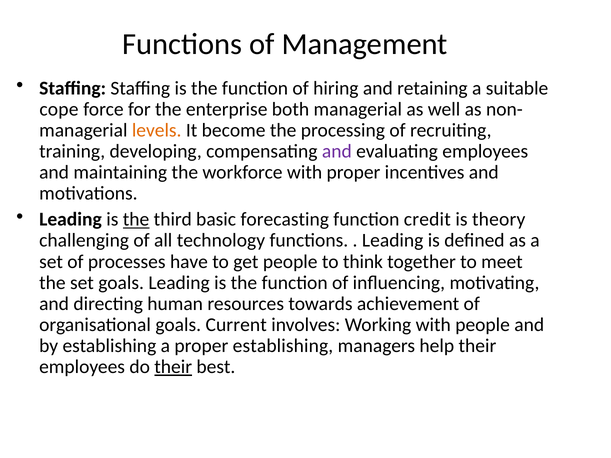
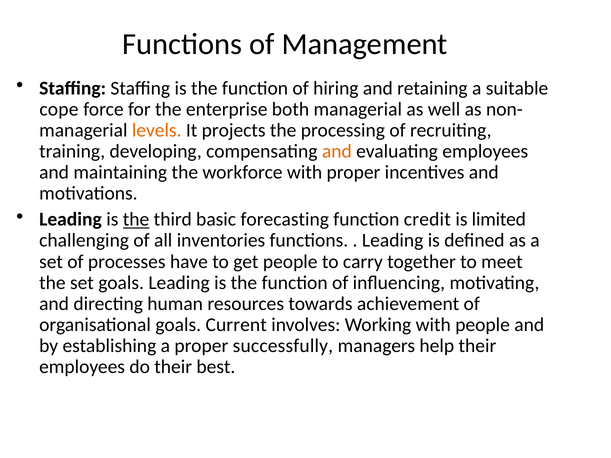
become: become -> projects
and at (337, 151) colour: purple -> orange
theory: theory -> limited
technology: technology -> inventories
think: think -> carry
proper establishing: establishing -> successfully
their at (173, 367) underline: present -> none
